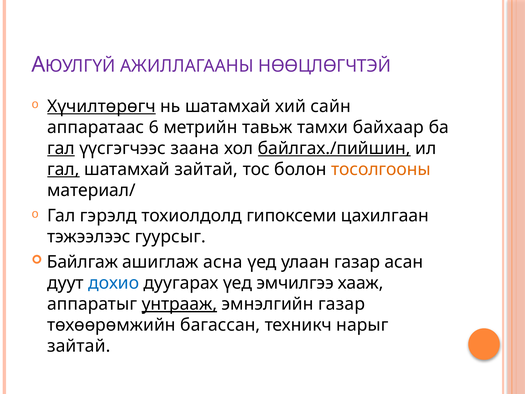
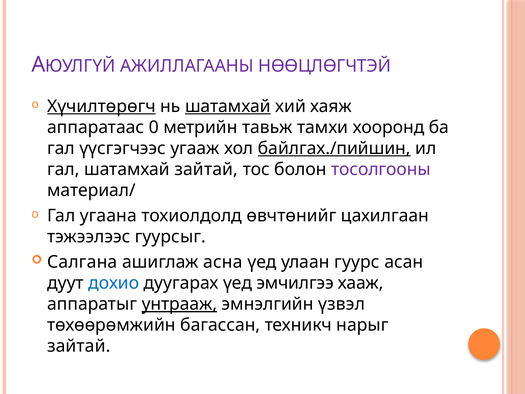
шатамхай at (228, 106) underline: none -> present
сайн: сайн -> хаяж
6: 6 -> 0
байхаар: байхаар -> хооронд
гал at (61, 148) underline: present -> none
заана: заана -> угааж
гал at (63, 169) underline: present -> none
тосолгооны colour: orange -> purple
гэрэлд: гэрэлд -> угаана
гипоксеми: гипоксеми -> өвчтөнийг
Байлгаж: Байлгаж -> Салгана
улаан газар: газар -> гуурс
эмнэлгийн газар: газар -> үзвэл
